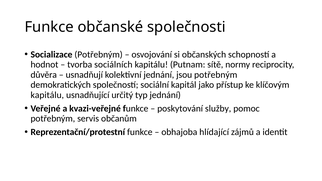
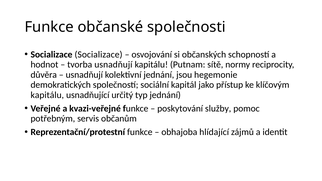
Socializace Potřebným: Potřebným -> Socializace
tvorba sociálních: sociálních -> usnadňují
jsou potřebným: potřebným -> hegemonie
